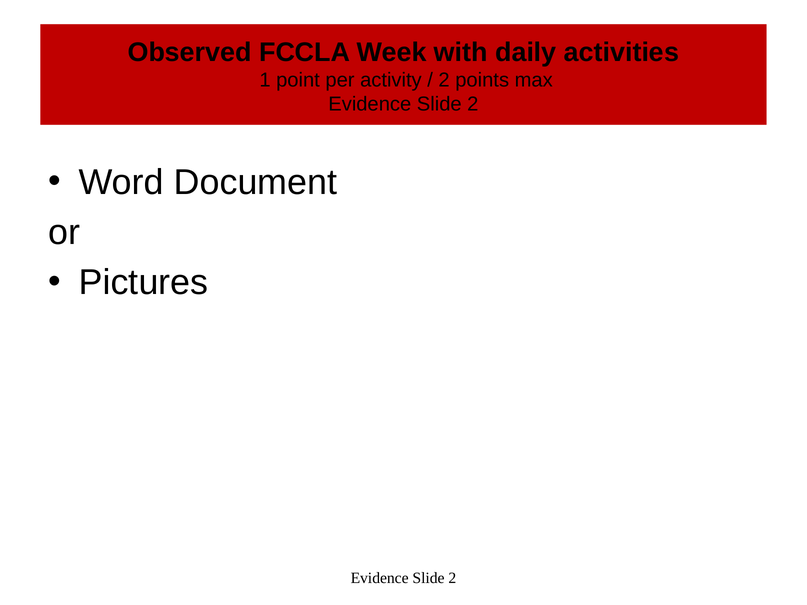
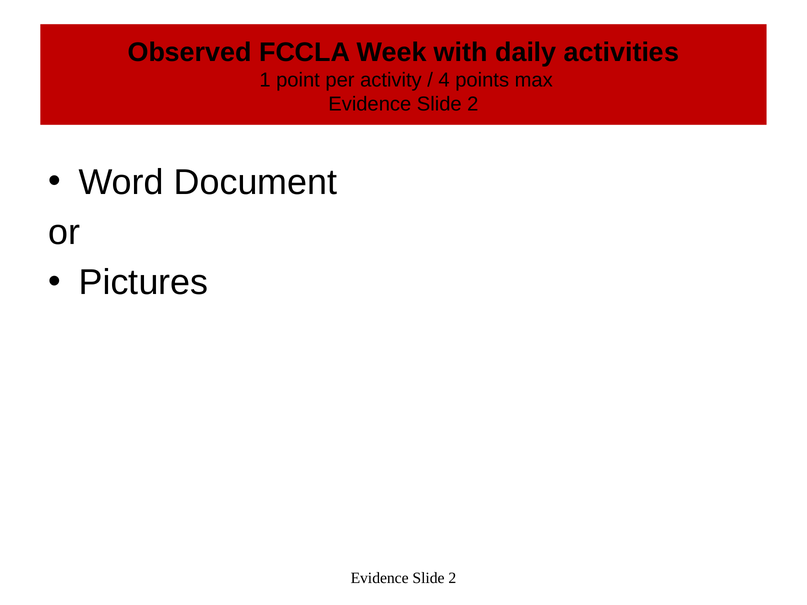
2 at (444, 80): 2 -> 4
